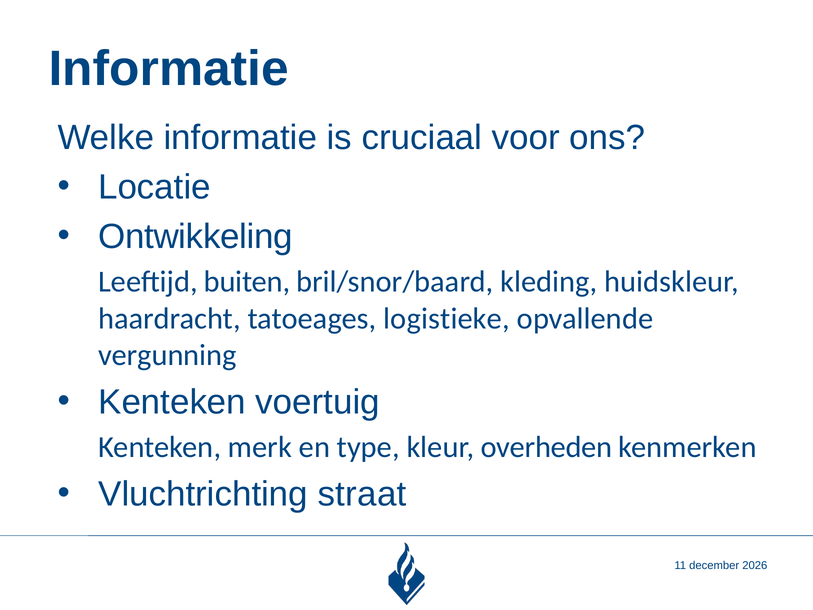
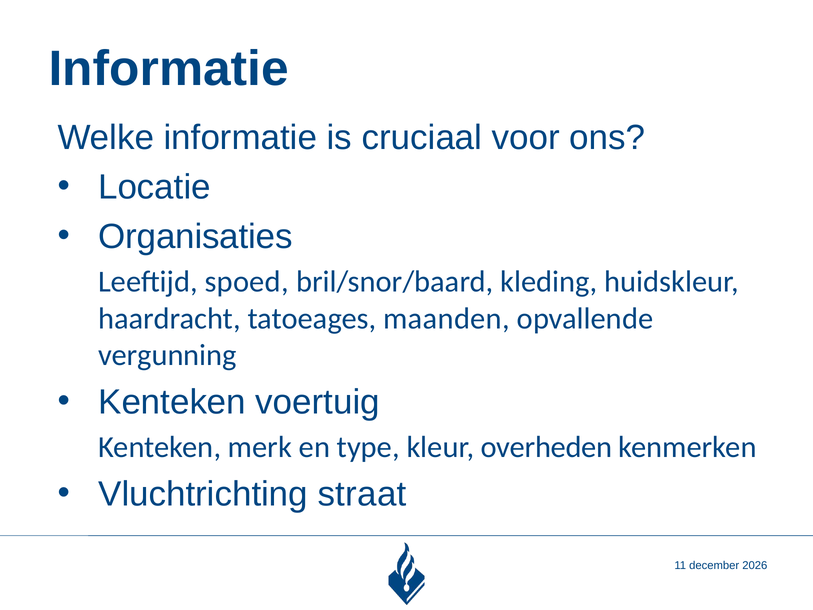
Ontwikkeling: Ontwikkeling -> Organisaties
buiten: buiten -> spoed
logistieke: logistieke -> maanden
